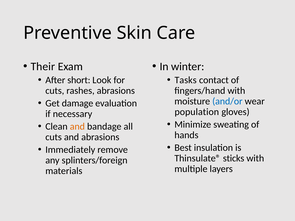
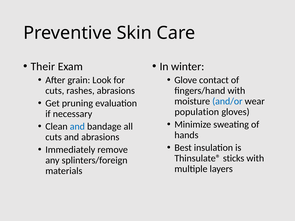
short: short -> grain
Tasks: Tasks -> Glove
damage: damage -> pruning
and at (77, 127) colour: orange -> blue
